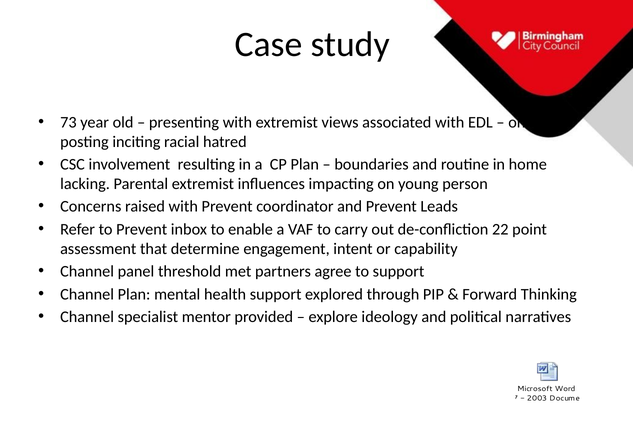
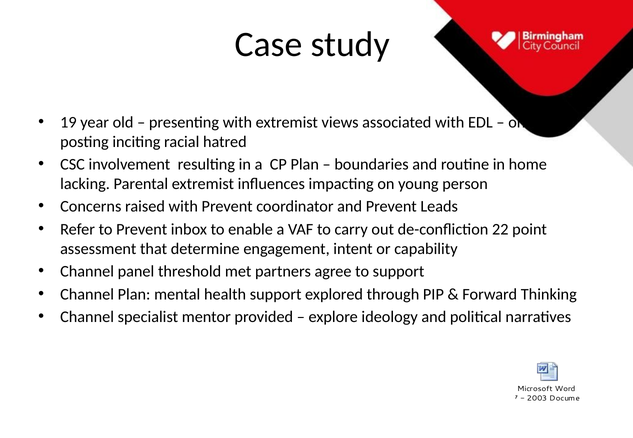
73: 73 -> 19
